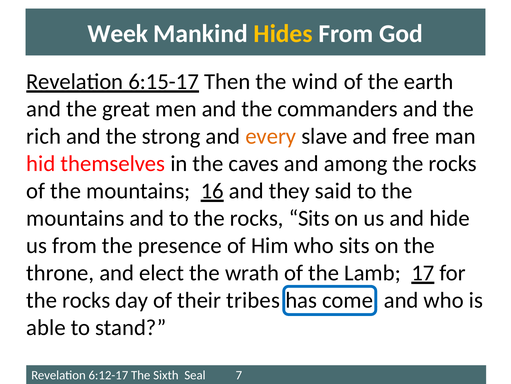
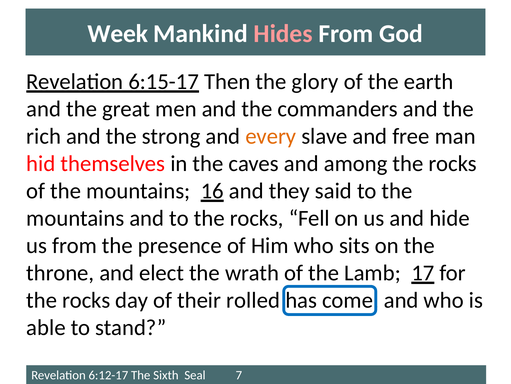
Hides colour: yellow -> pink
wind: wind -> glory
rocks Sits: Sits -> Fell
tribes: tribes -> rolled
